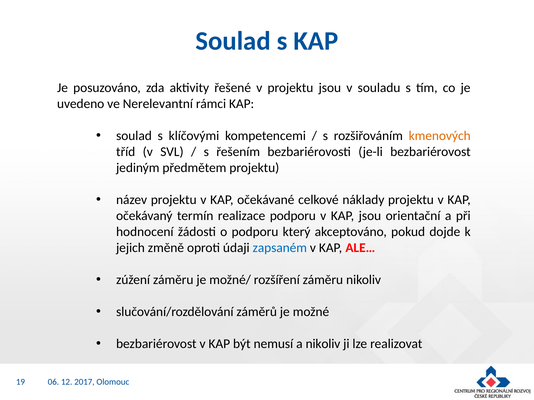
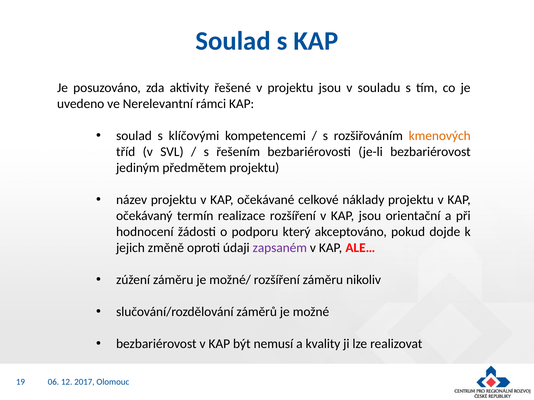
realizace podporu: podporu -> rozšíření
zapsaném colour: blue -> purple
a nikoliv: nikoliv -> kvality
